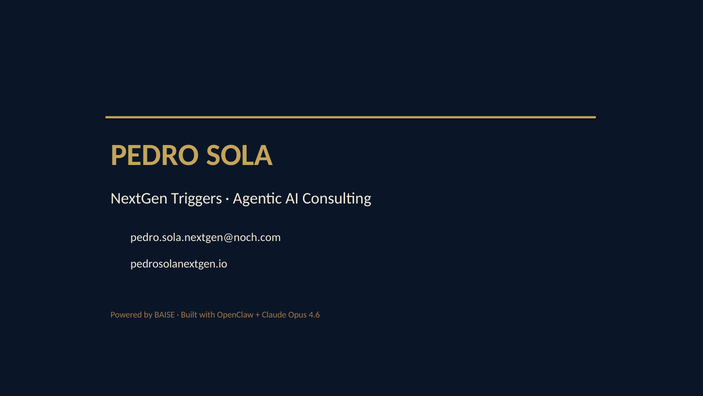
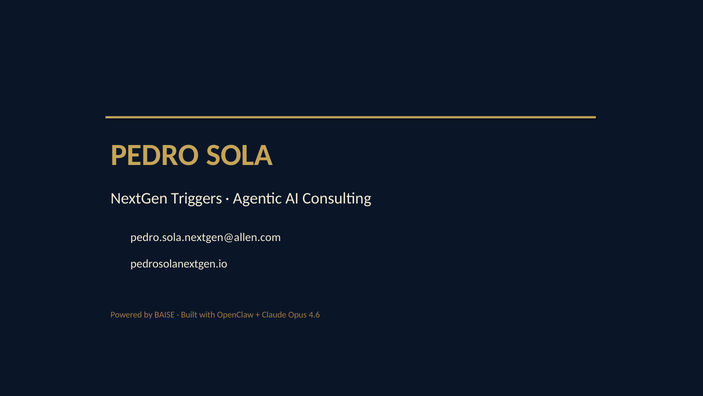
pedro.sola.nextgen@noch.com: pedro.sola.nextgen@noch.com -> pedro.sola.nextgen@allen.com
